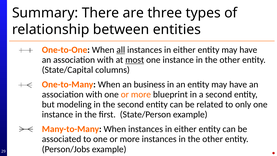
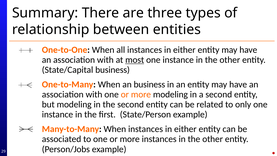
all underline: present -> none
State/Capital columns: columns -> business
more blueprint: blueprint -> modeling
